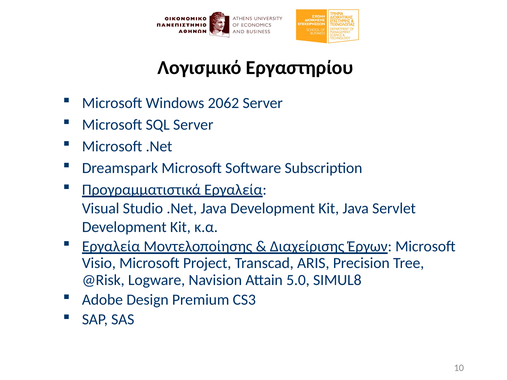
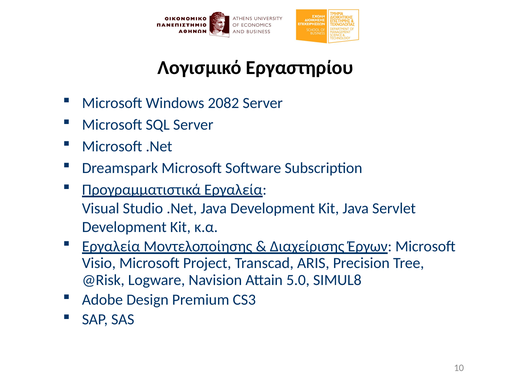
2062: 2062 -> 2082
